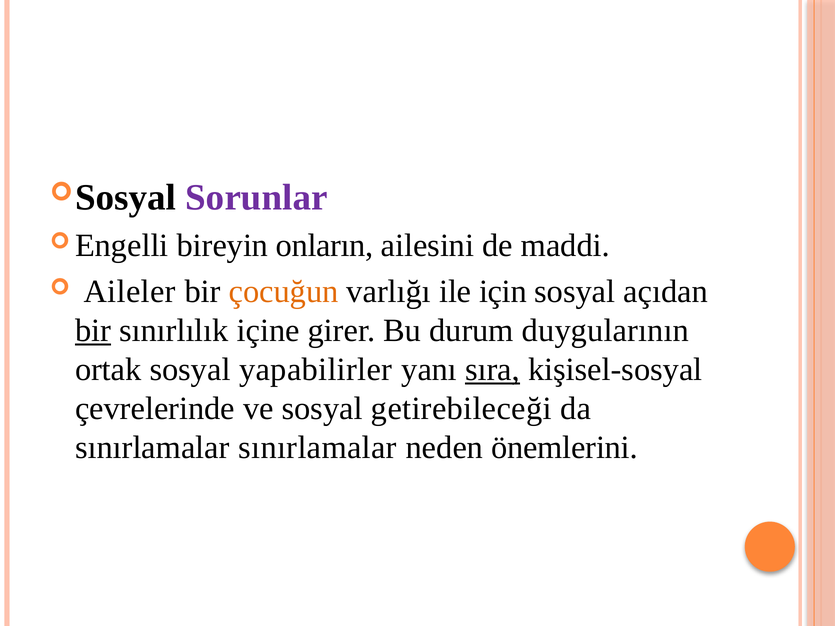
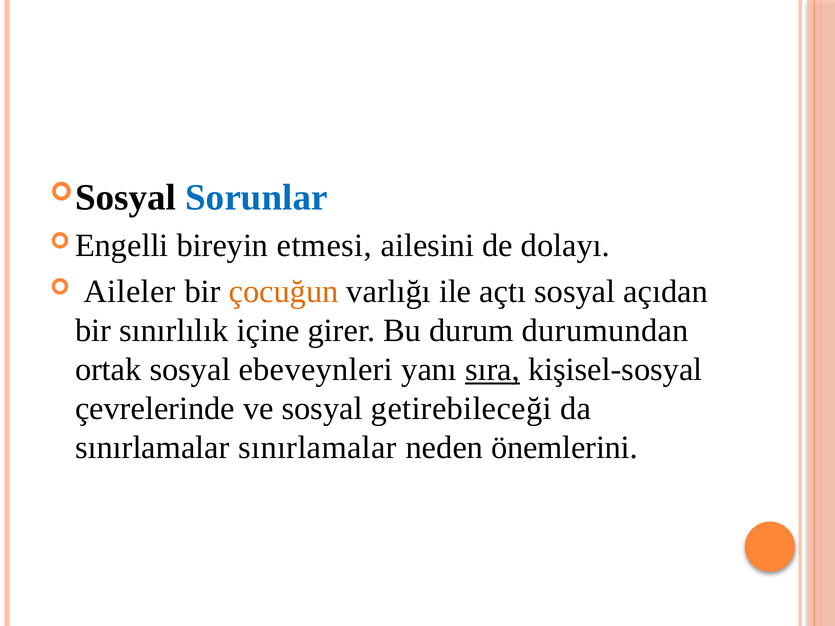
Sorunlar colour: purple -> blue
onların: onların -> etmesi
maddi: maddi -> dolayı
için: için -> açtı
bir at (93, 331) underline: present -> none
duygularının: duygularının -> durumundan
yapabilirler: yapabilirler -> ebeveynleri
